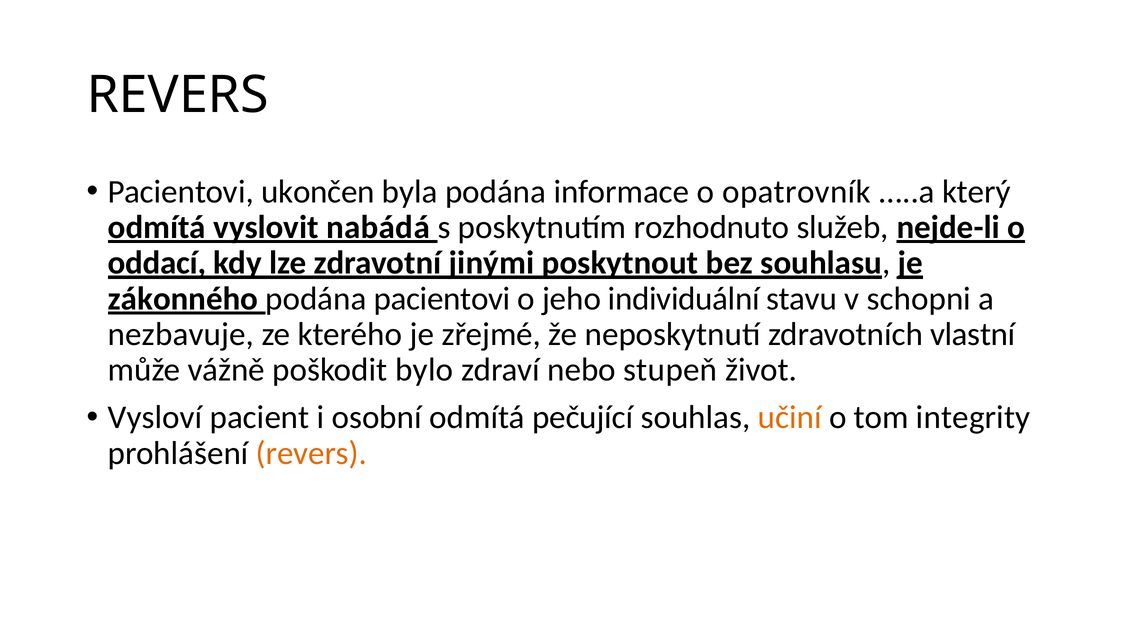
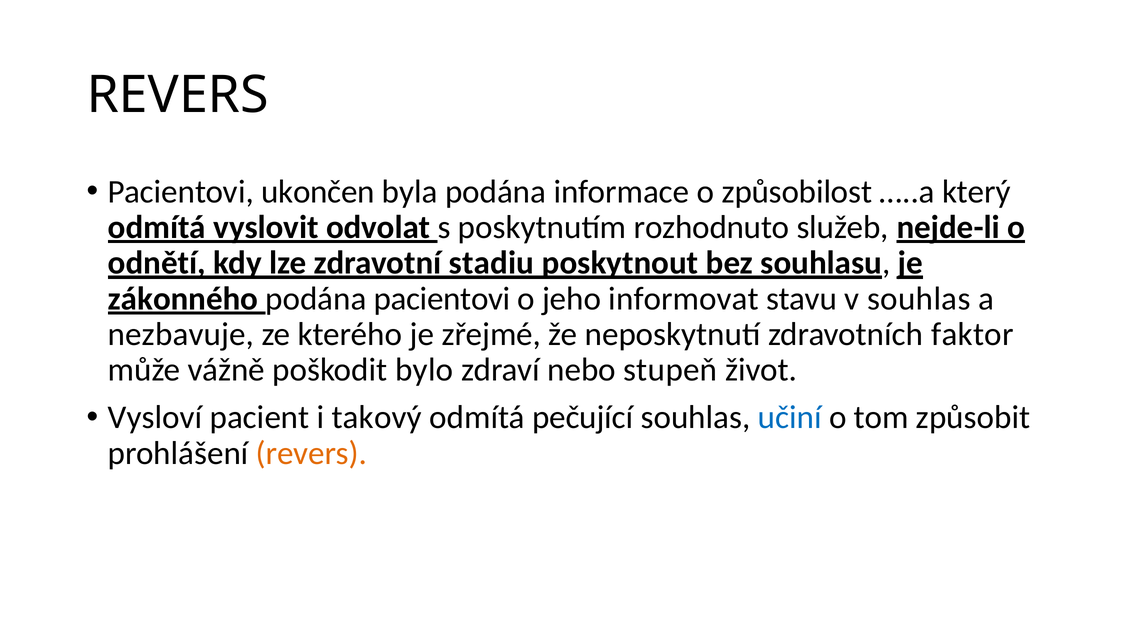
opatrovník: opatrovník -> způsobilost
nabádá: nabádá -> odvolat
oddací: oddací -> odnětí
jinými: jinými -> stadiu
individuální: individuální -> informovat
v schopni: schopni -> souhlas
vlastní: vlastní -> faktor
osobní: osobní -> takový
učiní colour: orange -> blue
integrity: integrity -> způsobit
